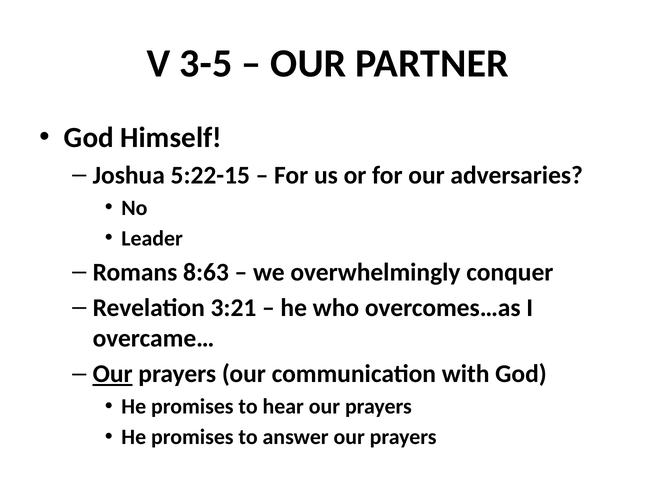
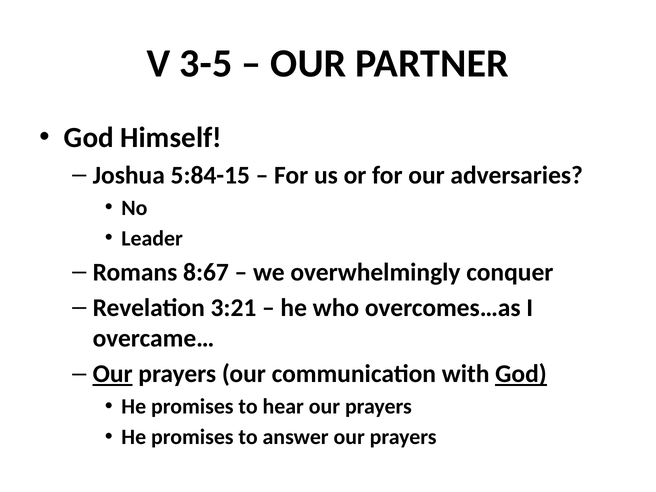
5:22-15: 5:22-15 -> 5:84-15
8:63: 8:63 -> 8:67
God at (521, 374) underline: none -> present
